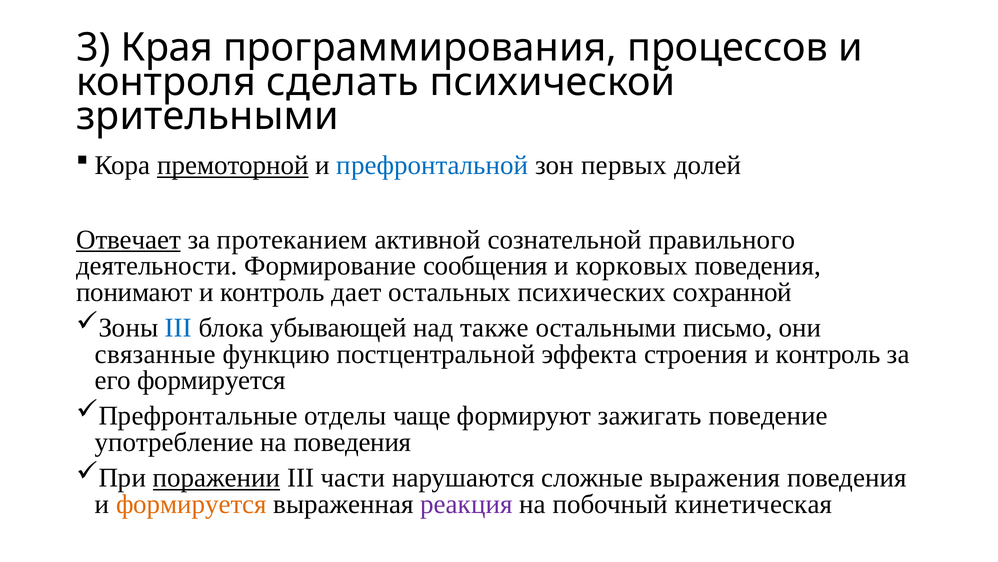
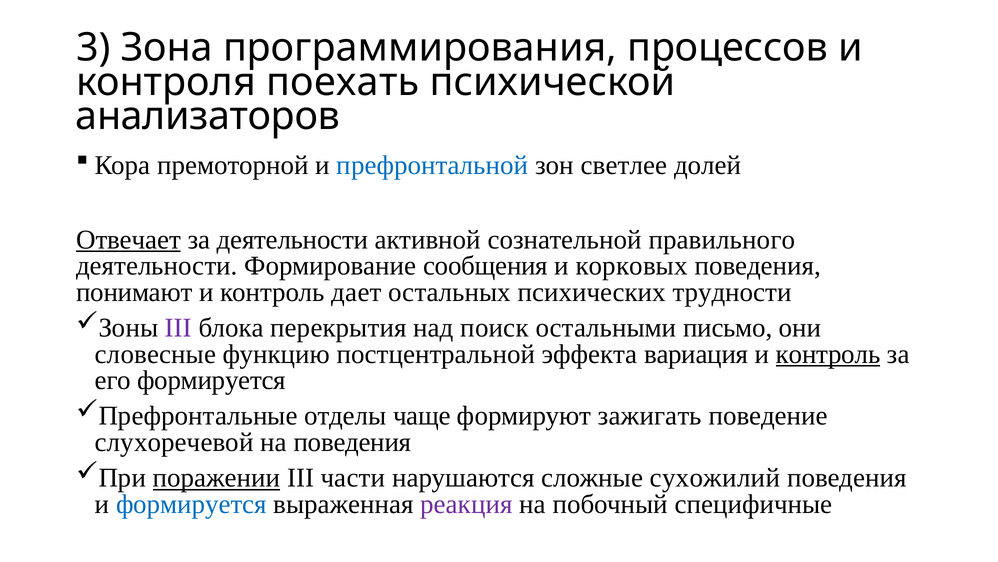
Края: Края -> Зона
сделать: сделать -> поехать
зрительными: зрительными -> анализаторов
премоторной underline: present -> none
первых: первых -> светлее
за протеканием: протеканием -> деятельности
сохранной: сохранной -> трудности
III at (178, 327) colour: blue -> purple
убывающей: убывающей -> перекрытия
также: также -> поиск
связанные: связанные -> словесные
строения: строения -> вариация
контроль at (828, 354) underline: none -> present
употребление: употребление -> слухоречевой
выражения: выражения -> сухожилий
формируется at (191, 504) colour: orange -> blue
кинетическая: кинетическая -> специфичные
